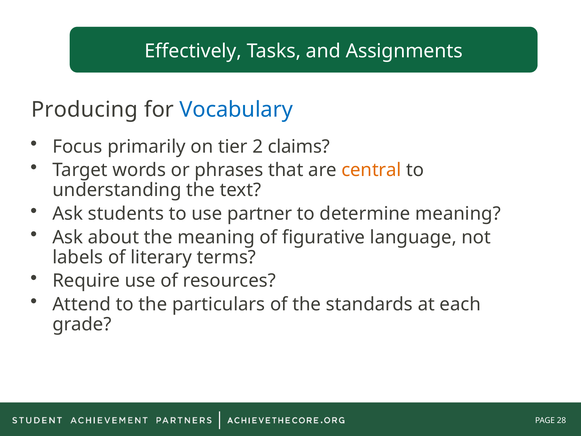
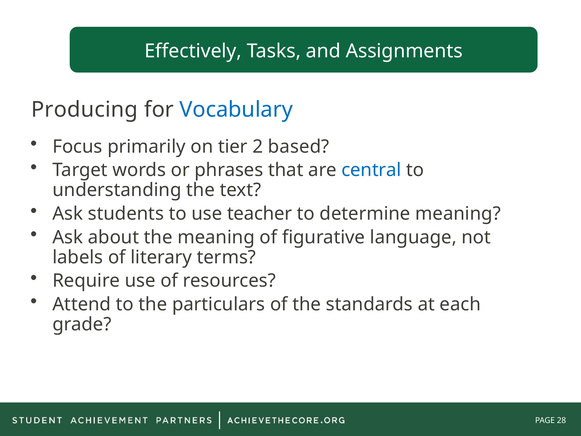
claims: claims -> based
central colour: orange -> blue
partner: partner -> teacher
